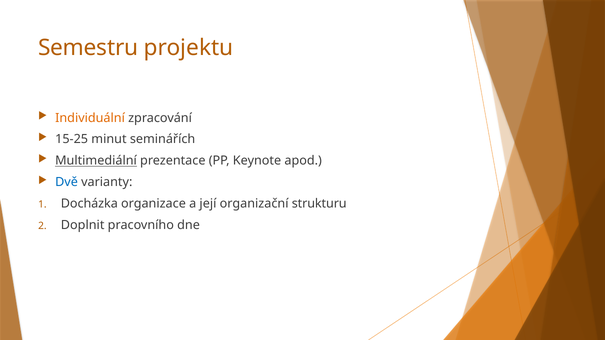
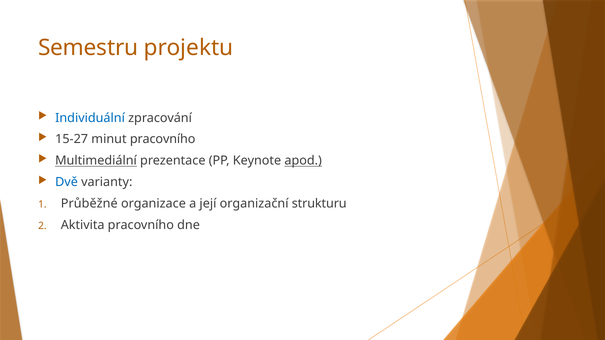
Individuální colour: orange -> blue
15-25: 15-25 -> 15-27
minut seminářích: seminářích -> pracovního
apod underline: none -> present
Docházka: Docházka -> Průběžné
Doplnit: Doplnit -> Aktivita
